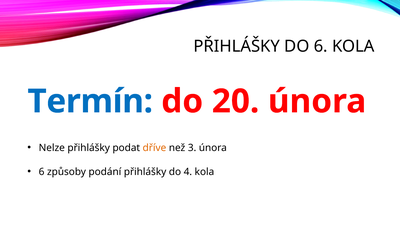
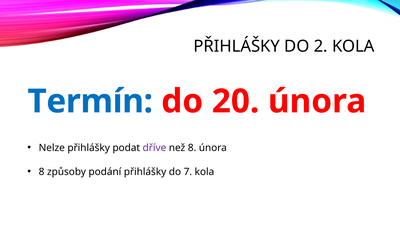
DO 6: 6 -> 2
dříve colour: orange -> purple
než 3: 3 -> 8
6 at (42, 172): 6 -> 8
4: 4 -> 7
